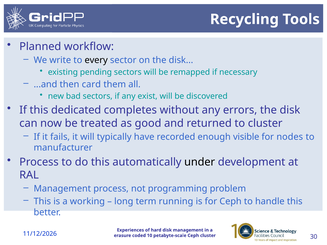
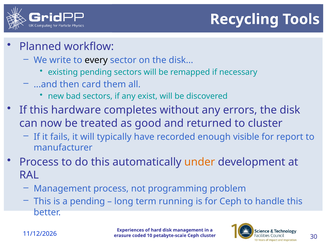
dedicated: dedicated -> hardware
nodes: nodes -> report
under colour: black -> orange
a working: working -> pending
